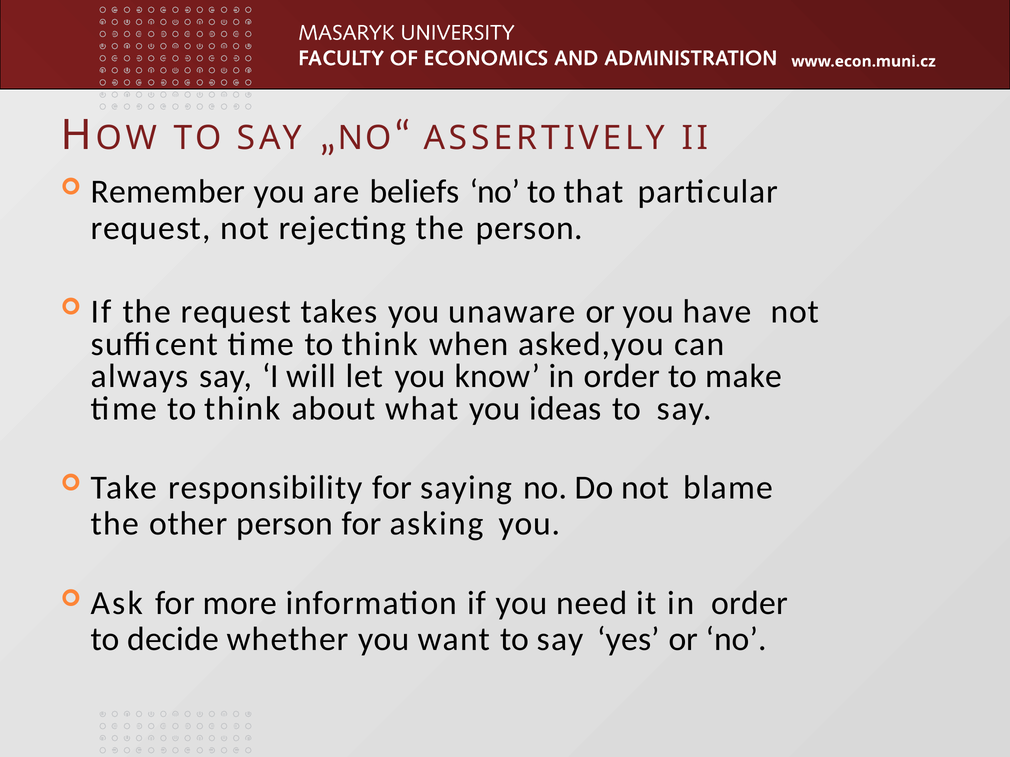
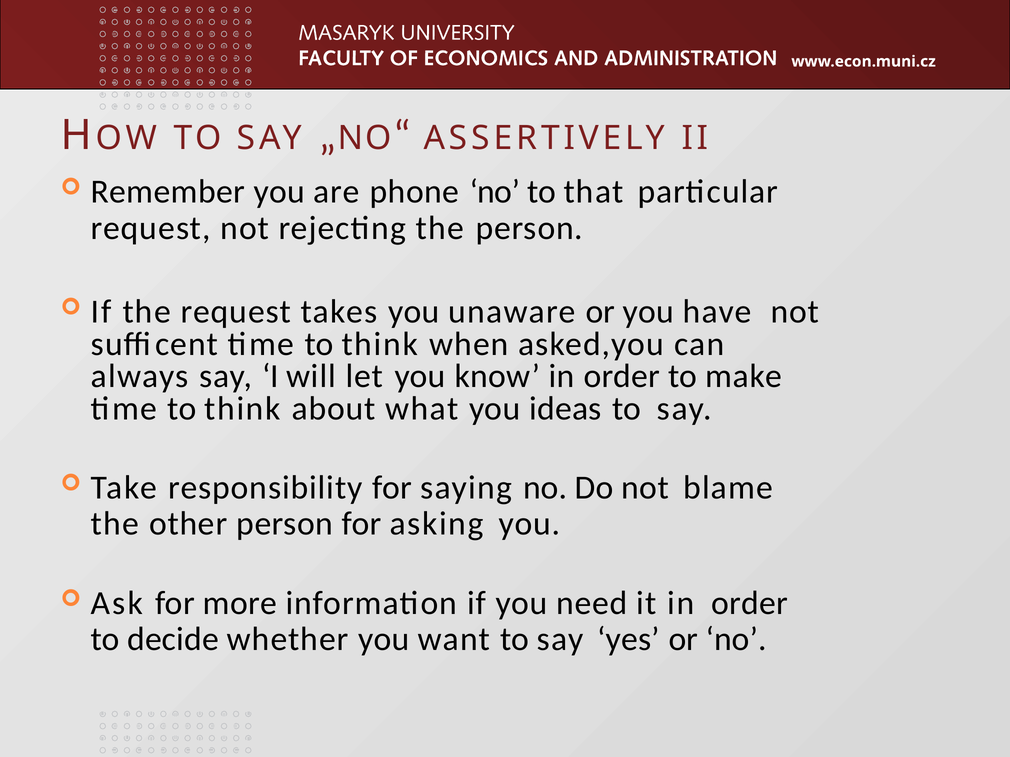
beliefs: beliefs -> phone
